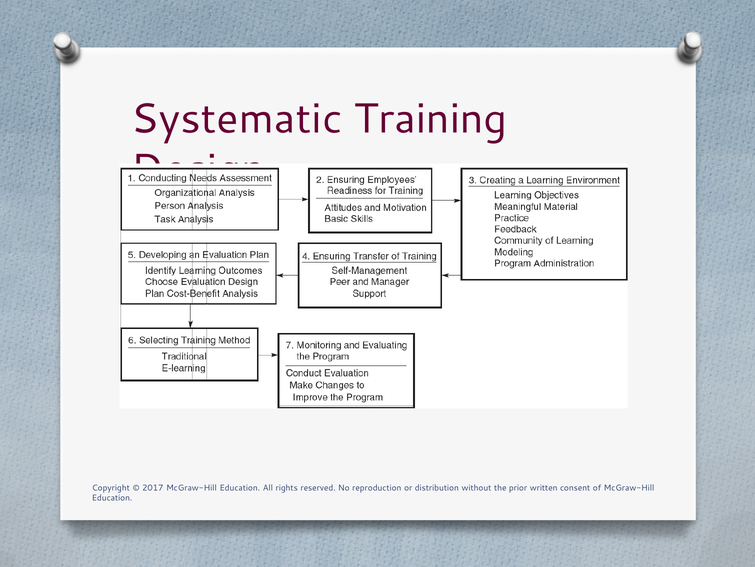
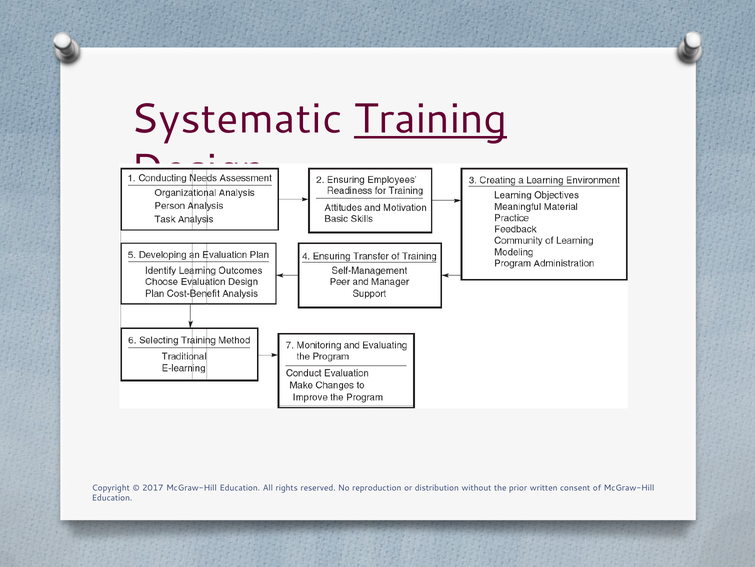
Training underline: none -> present
